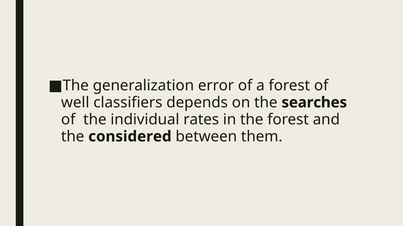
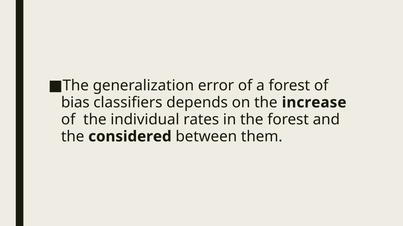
well: well -> bias
searches: searches -> increase
